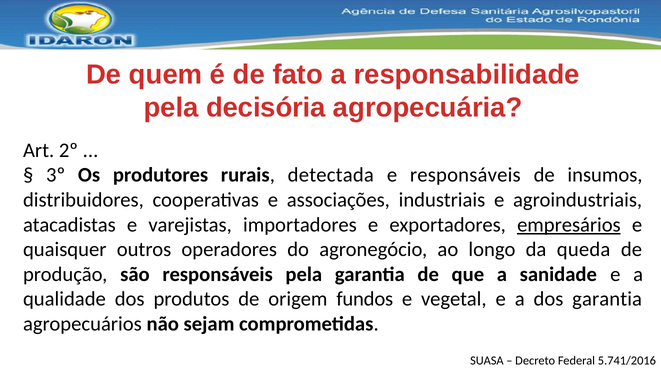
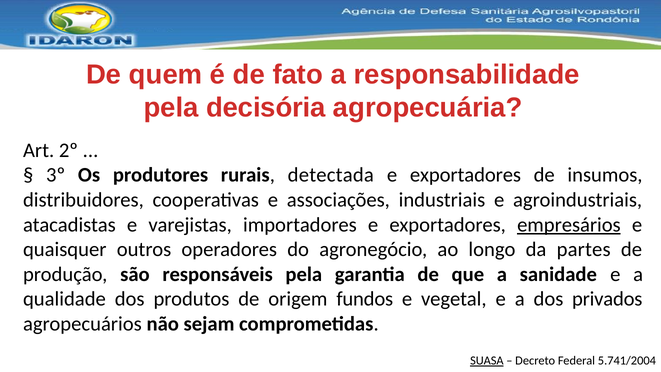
responsáveis at (465, 175): responsáveis -> exportadores
queda: queda -> partes
dos garantia: garantia -> privados
SUASA underline: none -> present
5.741/2016: 5.741/2016 -> 5.741/2004
